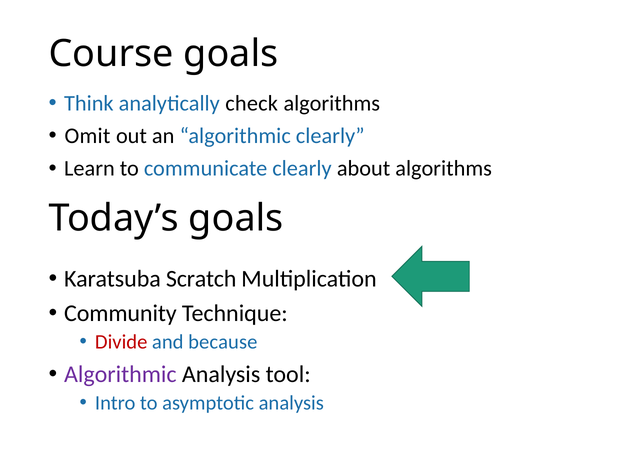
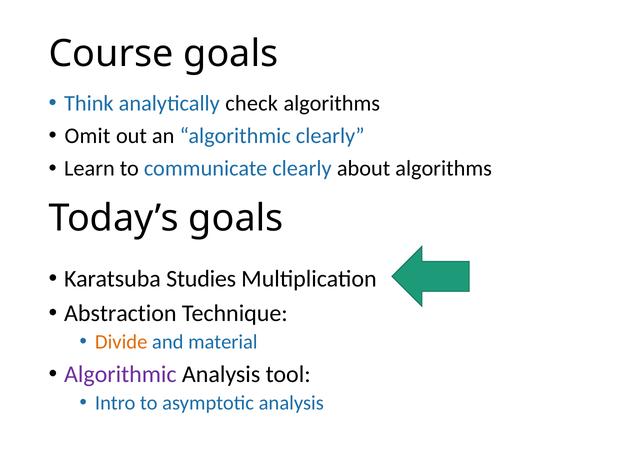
Scratch: Scratch -> Studies
Community: Community -> Abstraction
Divide colour: red -> orange
because: because -> material
